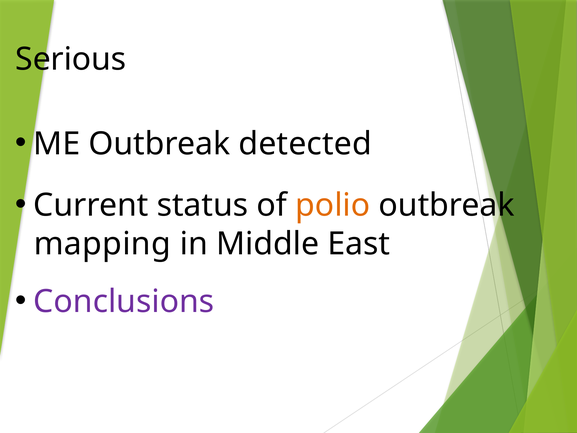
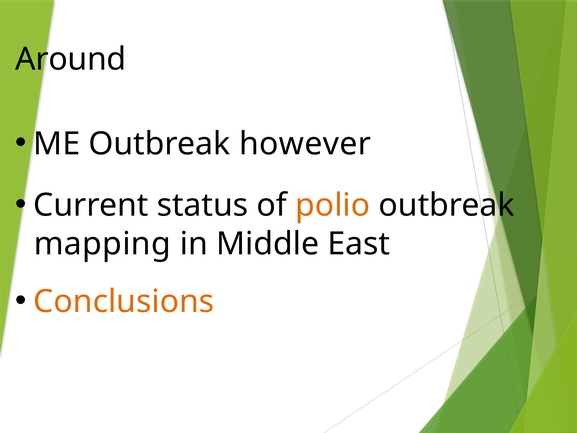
Serious: Serious -> Around
detected: detected -> however
Conclusions colour: purple -> orange
